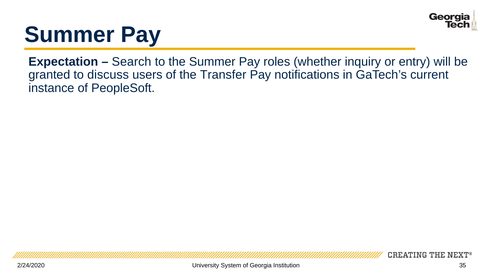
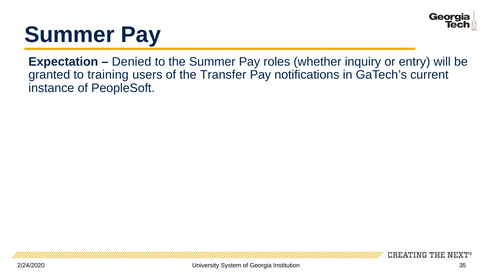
Search: Search -> Denied
discuss: discuss -> training
